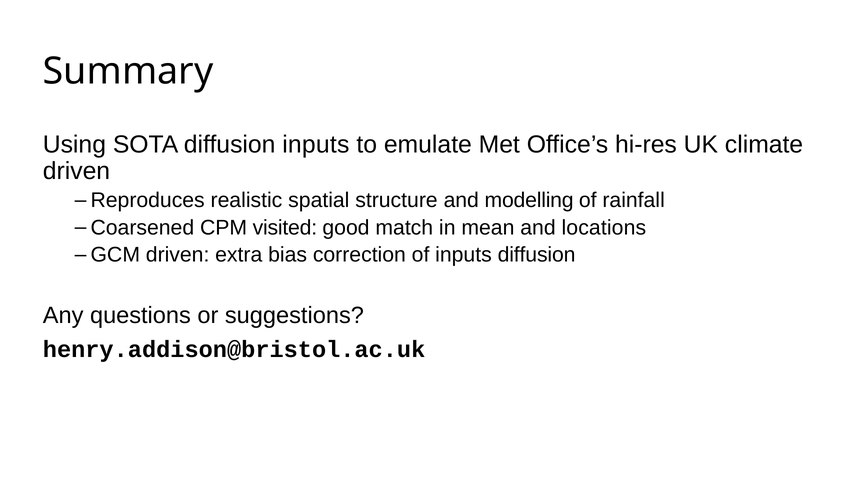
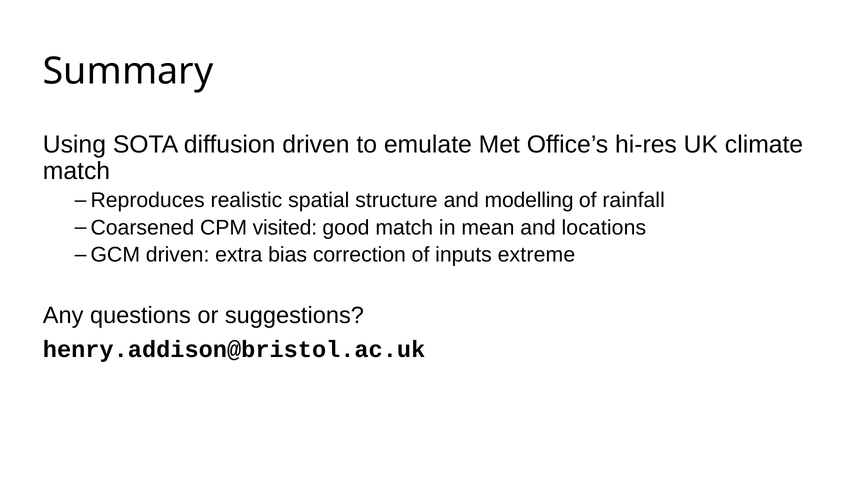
diffusion inputs: inputs -> driven
driven at (76, 171): driven -> match
inputs diffusion: diffusion -> extreme
